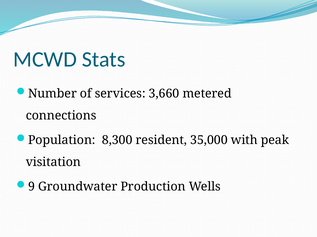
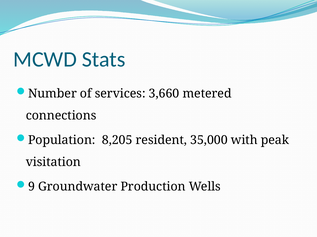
8,300: 8,300 -> 8,205
